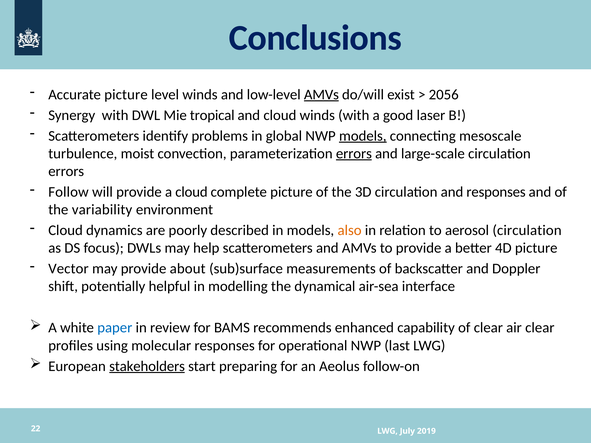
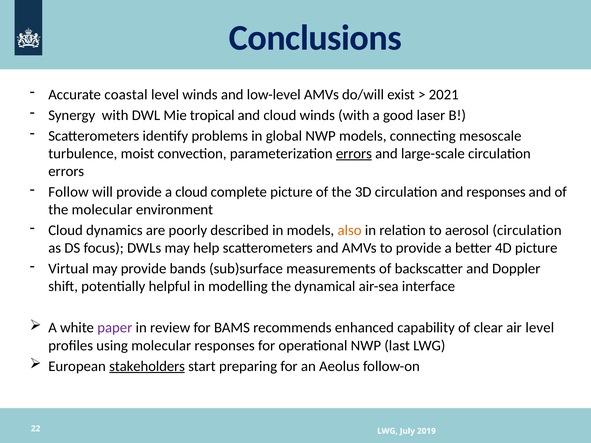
Accurate picture: picture -> coastal
AMVs at (321, 95) underline: present -> none
2056: 2056 -> 2021
models at (363, 136) underline: present -> none
the variability: variability -> molecular
Vector: Vector -> Virtual
about: about -> bands
paper colour: blue -> purple
air clear: clear -> level
